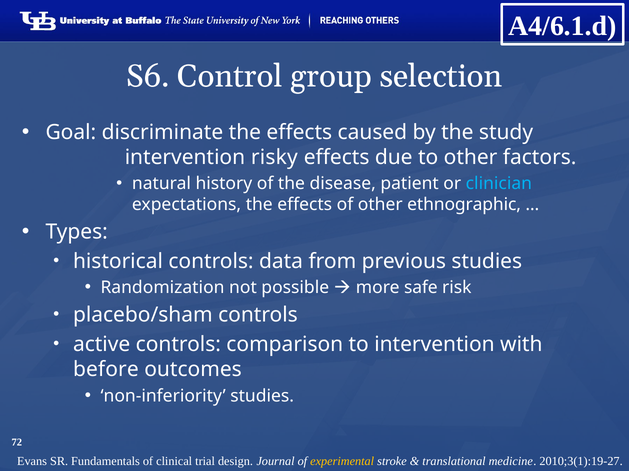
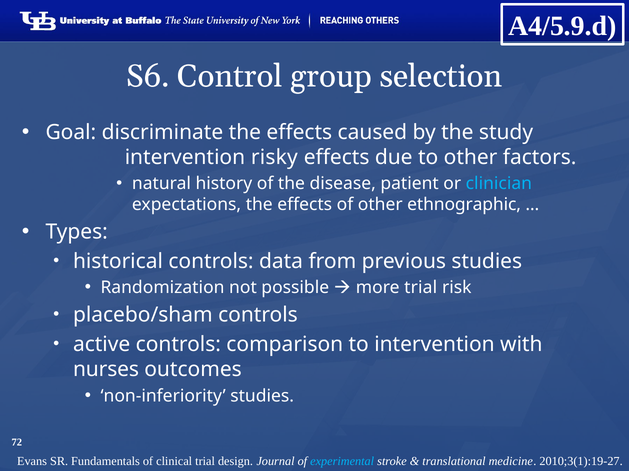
A4/6.1.d: A4/6.1.d -> A4/5.9.d
more safe: safe -> trial
before: before -> nurses
experimental colour: yellow -> light blue
